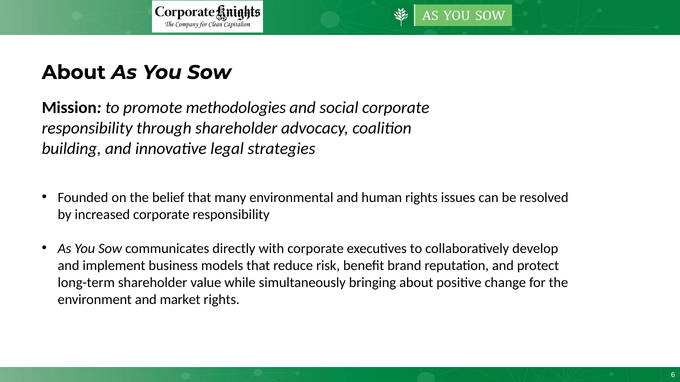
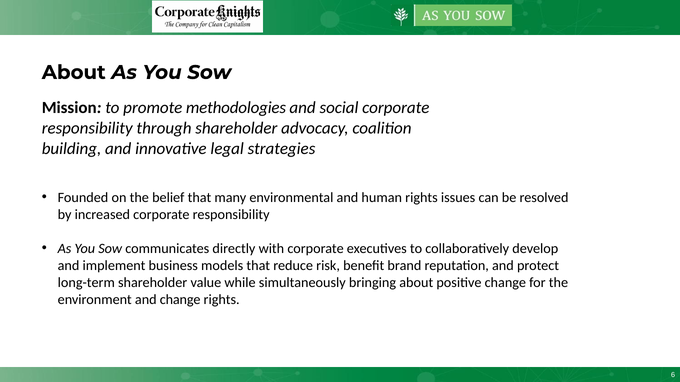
and market: market -> change
